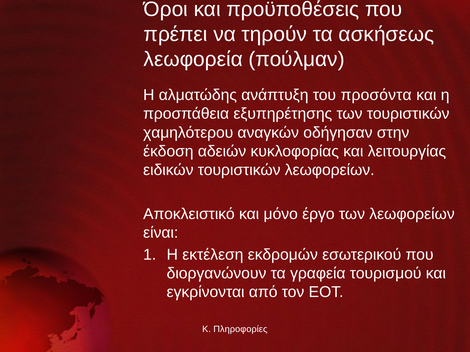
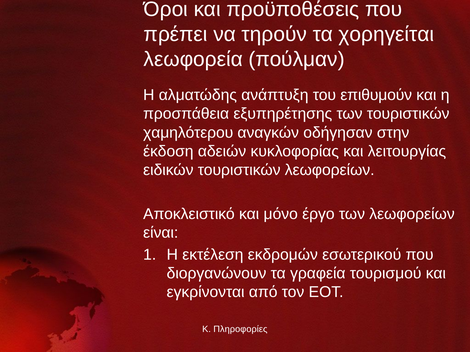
ασκήσεως: ασκήσεως -> χορηγείται
προσόντα: προσόντα -> επιθυμούν
